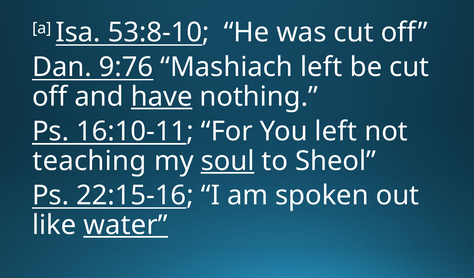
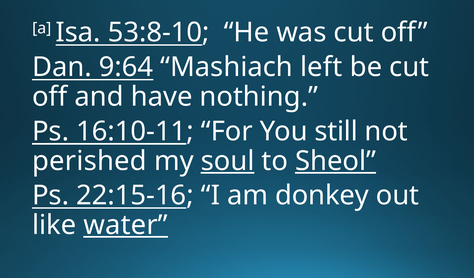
9:76: 9:76 -> 9:64
have underline: present -> none
You left: left -> still
teaching: teaching -> perished
Sheol underline: none -> present
spoken: spoken -> donkey
